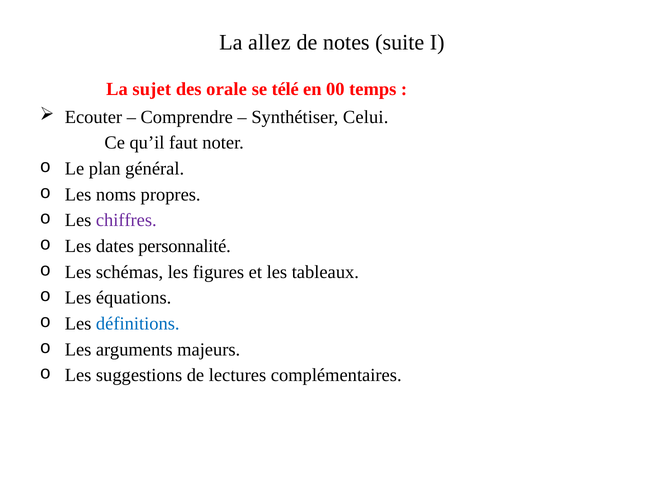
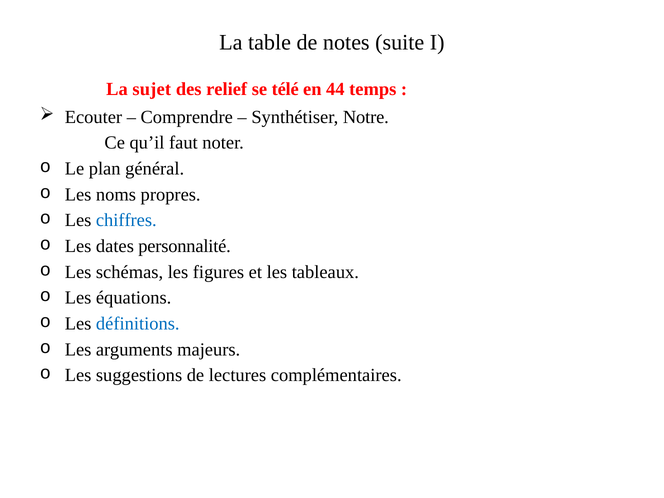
allez: allez -> table
orale: orale -> relief
00: 00 -> 44
Celui: Celui -> Notre
chiffres colour: purple -> blue
